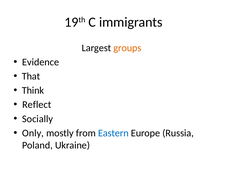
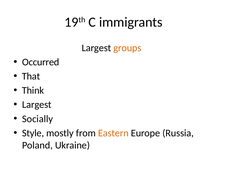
Evidence: Evidence -> Occurred
Reflect at (37, 104): Reflect -> Largest
Only: Only -> Style
Eastern colour: blue -> orange
